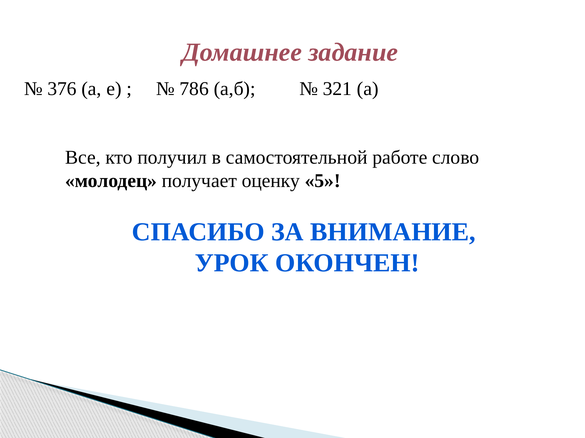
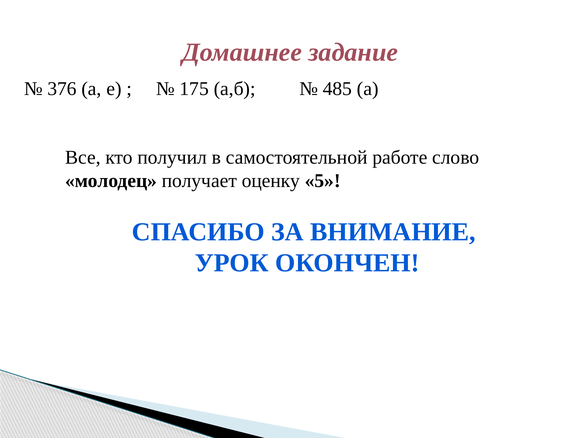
786: 786 -> 175
321: 321 -> 485
